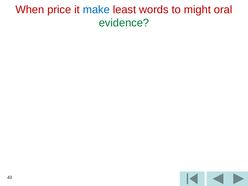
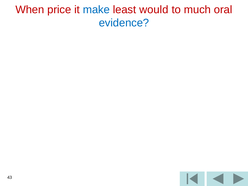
words: words -> would
might: might -> much
evidence colour: green -> blue
